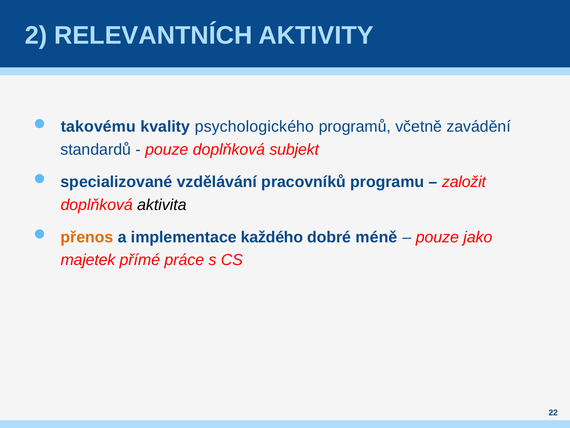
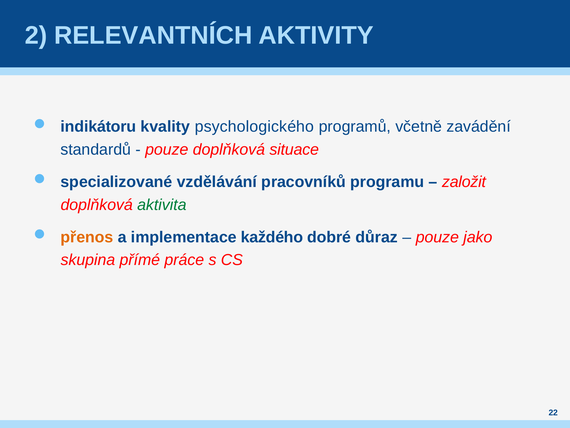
takovému: takovému -> indikátoru
subjekt: subjekt -> situace
aktivita colour: black -> green
méně: méně -> důraz
majetek: majetek -> skupina
